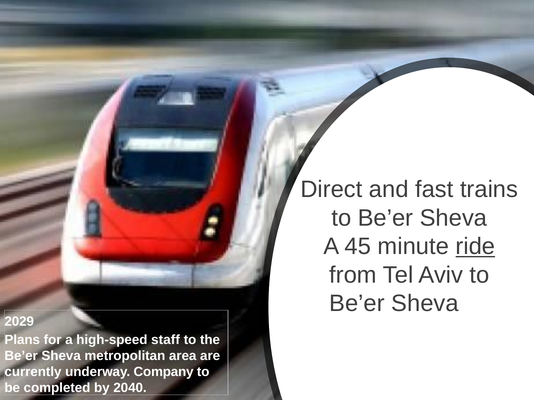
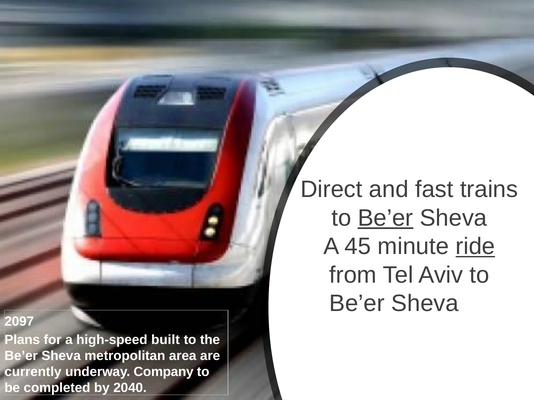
Be’er at (386, 218) underline: none -> present
2029: 2029 -> 2097
staff: staff -> built
